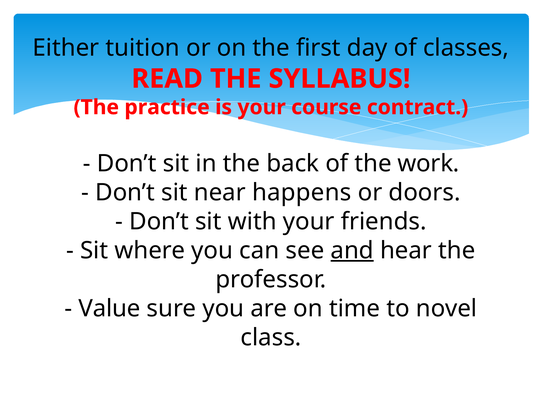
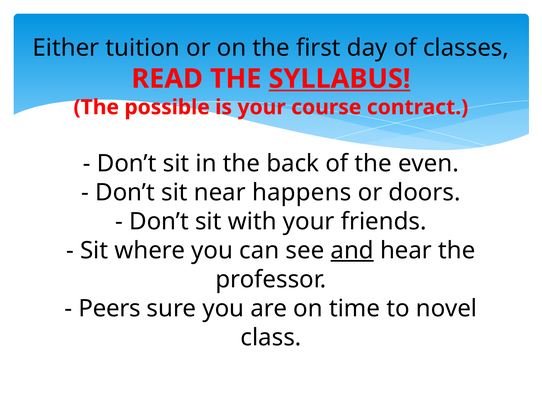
SYLLABUS underline: none -> present
practice: practice -> possible
work: work -> even
Value: Value -> Peers
